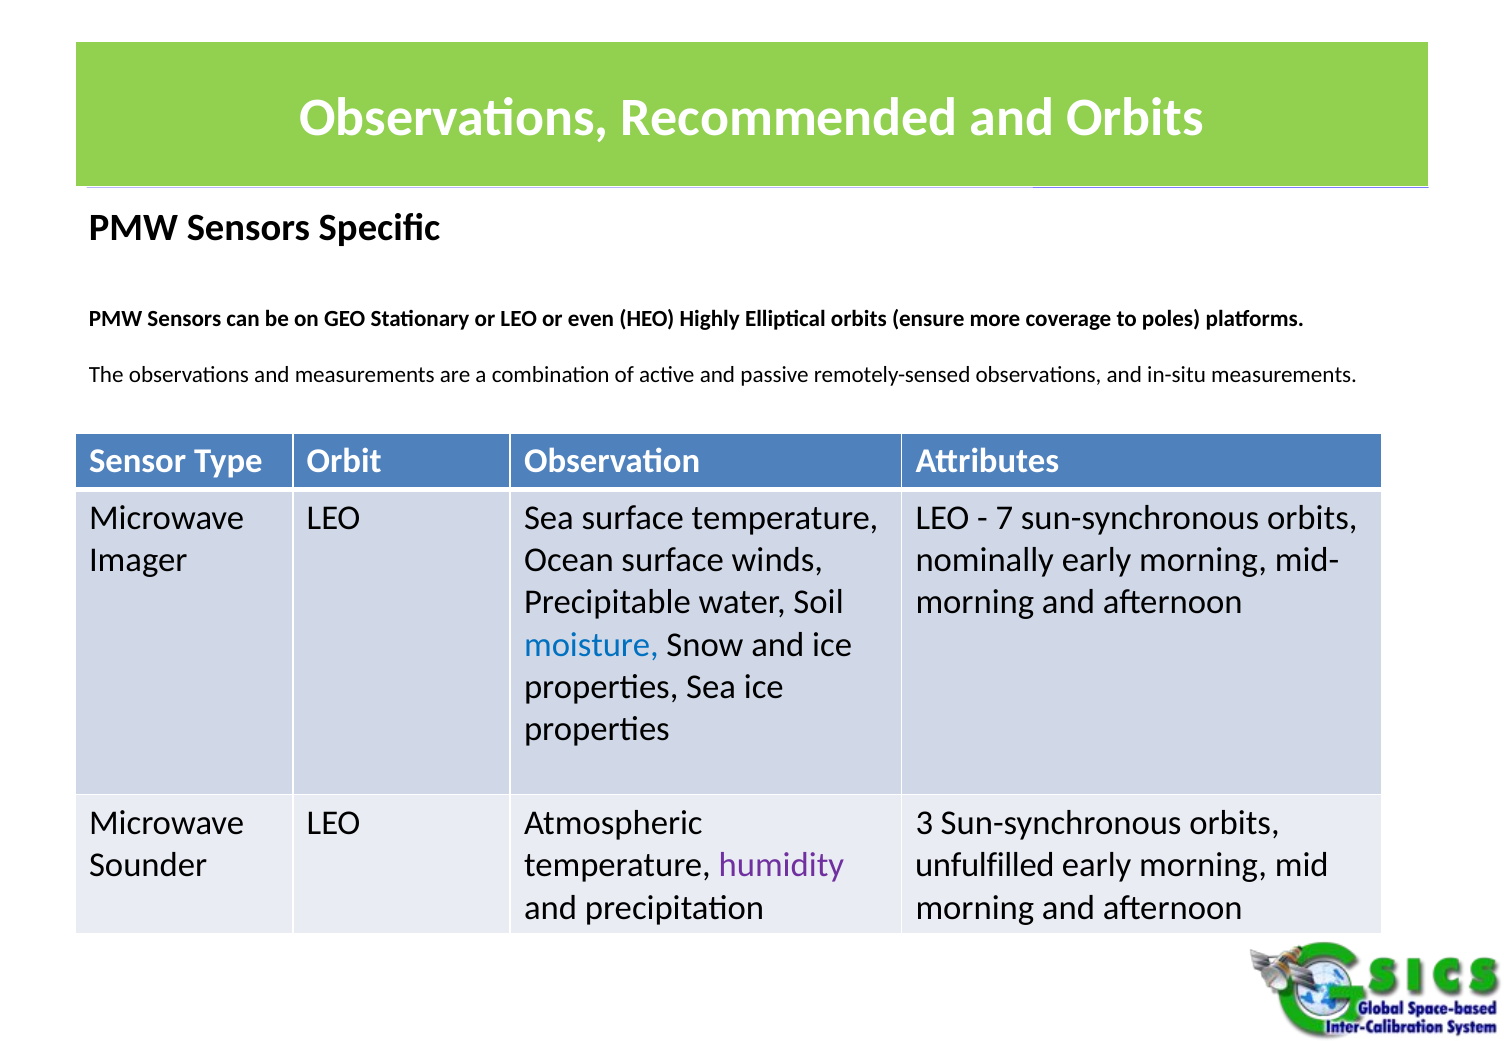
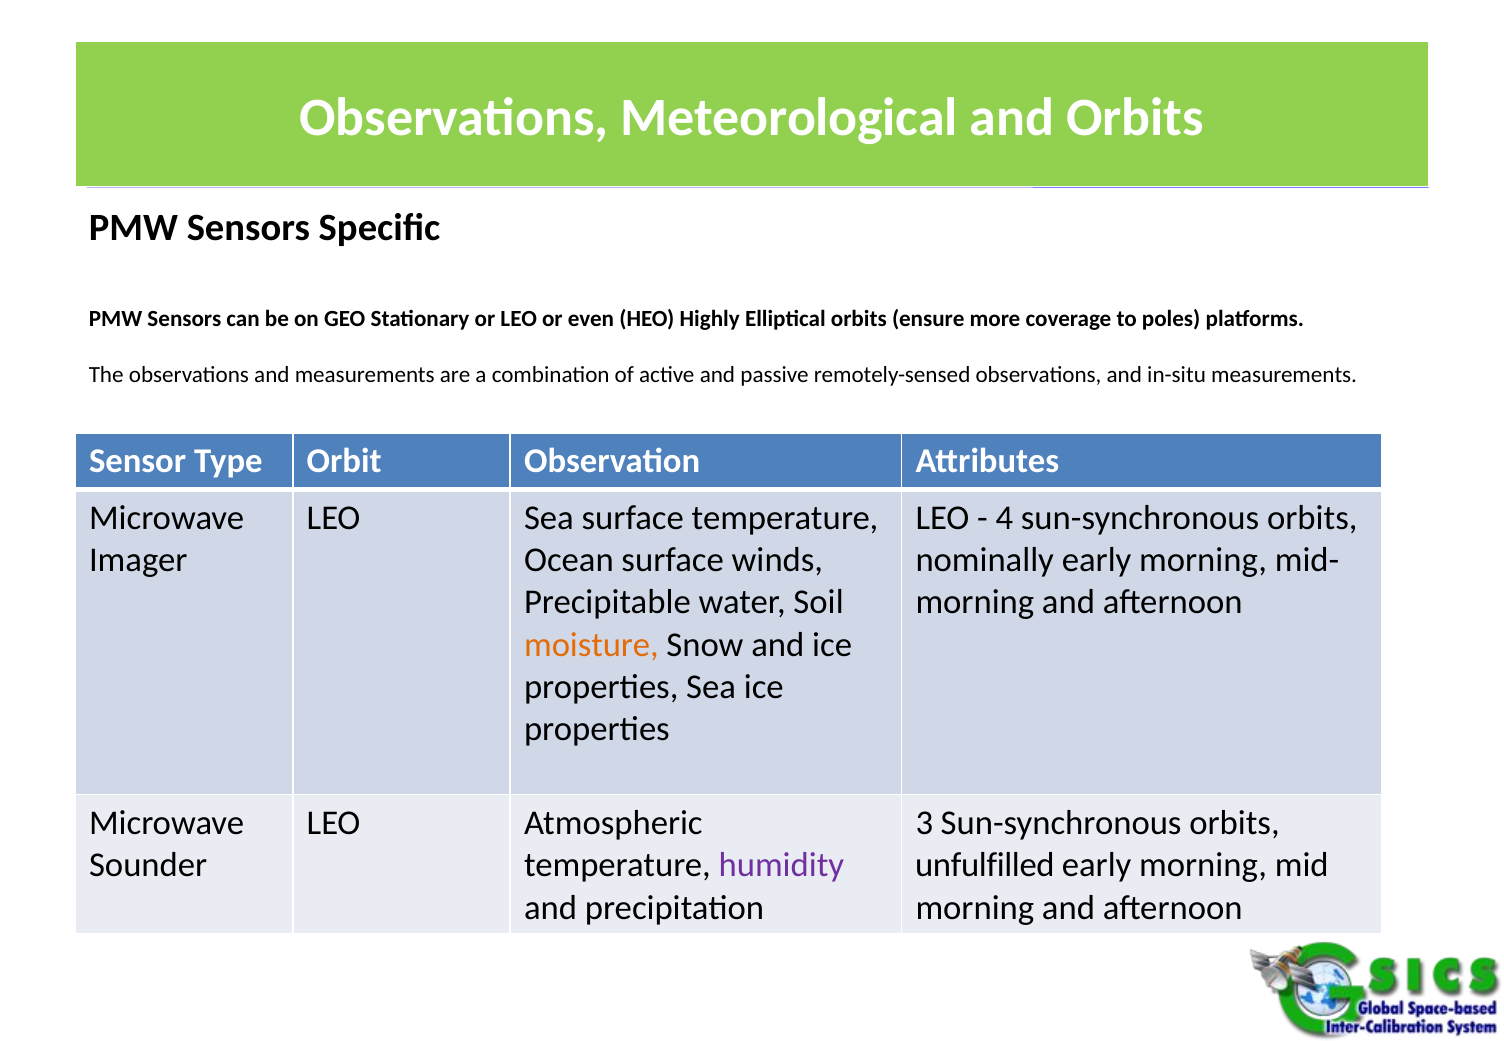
Recommended: Recommended -> Meteorological
7: 7 -> 4
moisture colour: blue -> orange
